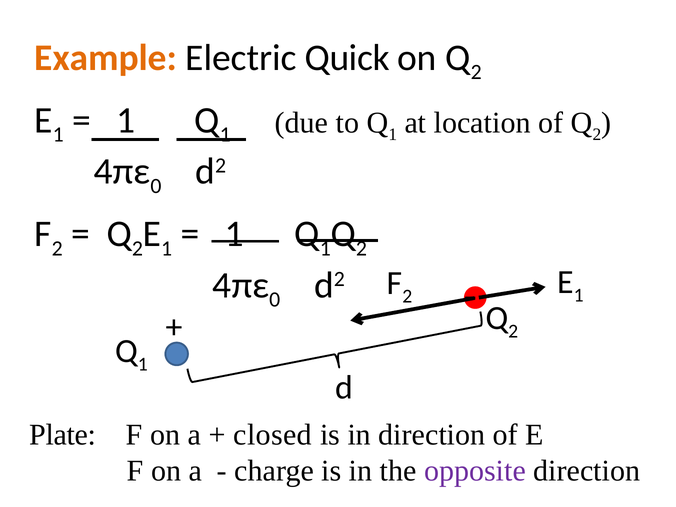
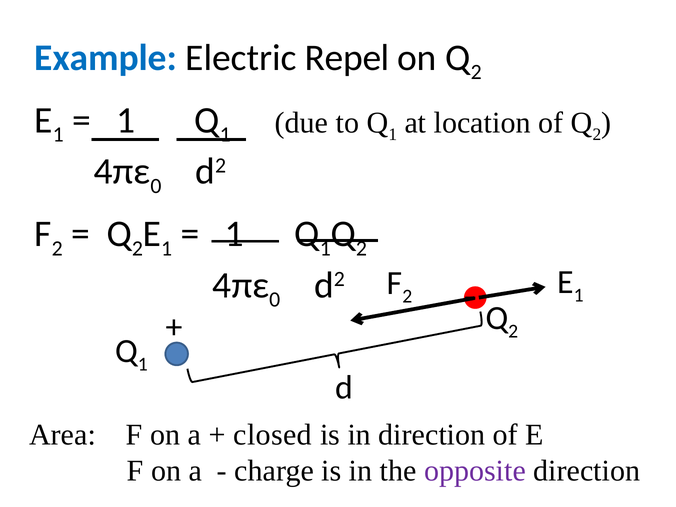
Example colour: orange -> blue
Quick: Quick -> Repel
Plate: Plate -> Area
